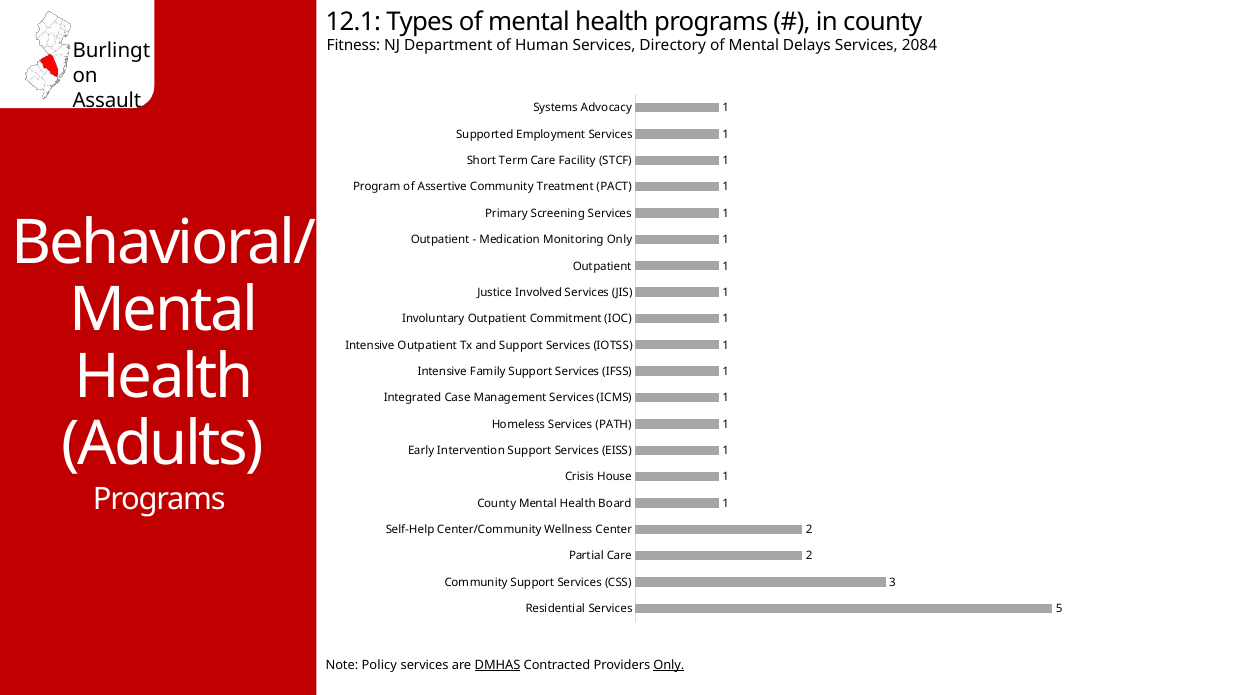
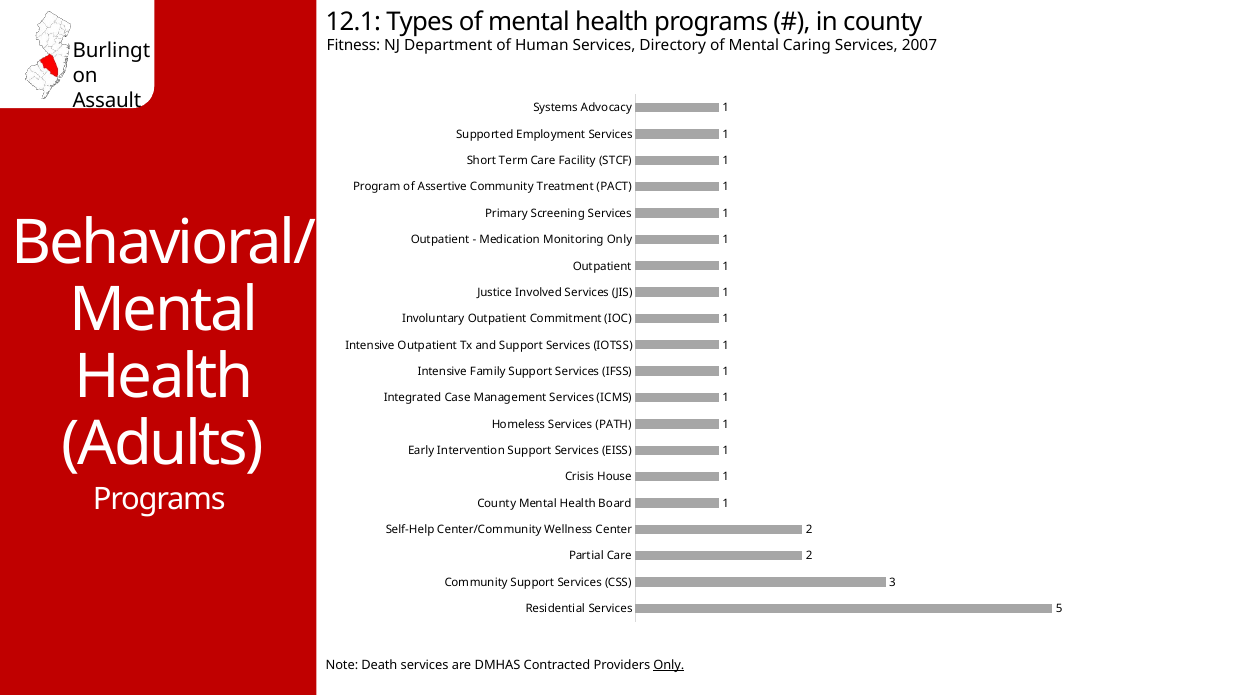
Delays: Delays -> Caring
2084: 2084 -> 2007
Policy: Policy -> Death
DMHAS underline: present -> none
